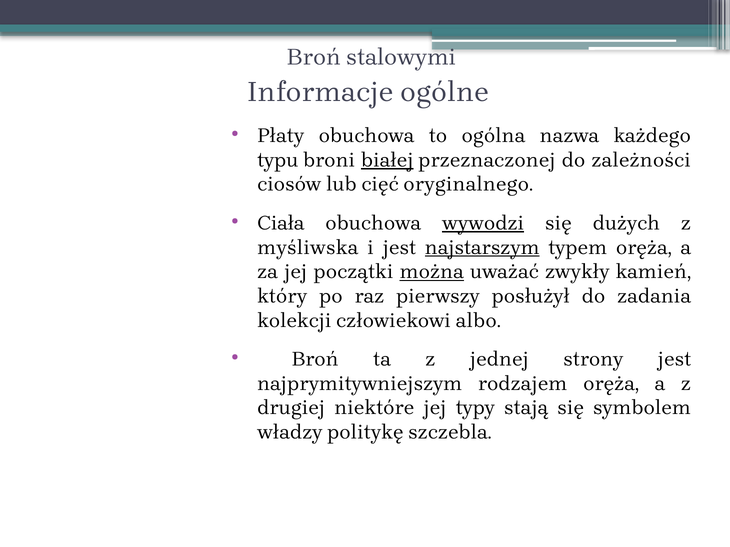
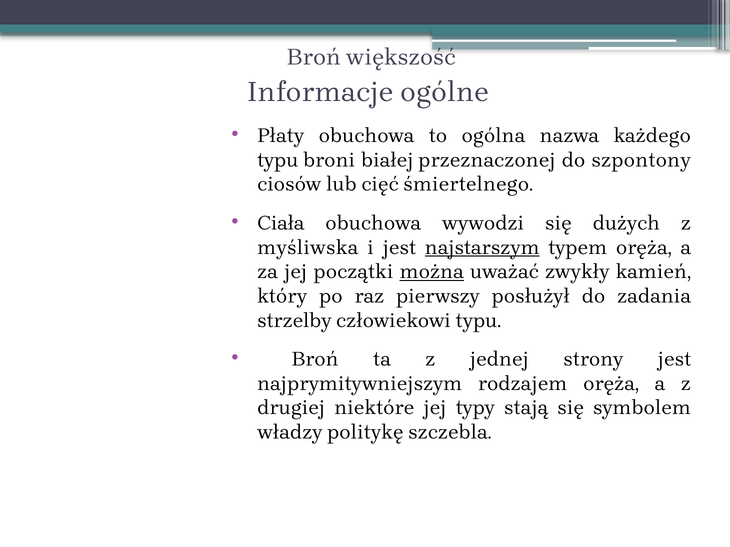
stalowymi: stalowymi -> większość
białej underline: present -> none
zależności: zależności -> szpontony
oryginalnego: oryginalnego -> śmiertelnego
wywodzi underline: present -> none
kolekcji: kolekcji -> strzelby
człowiekowi albo: albo -> typu
